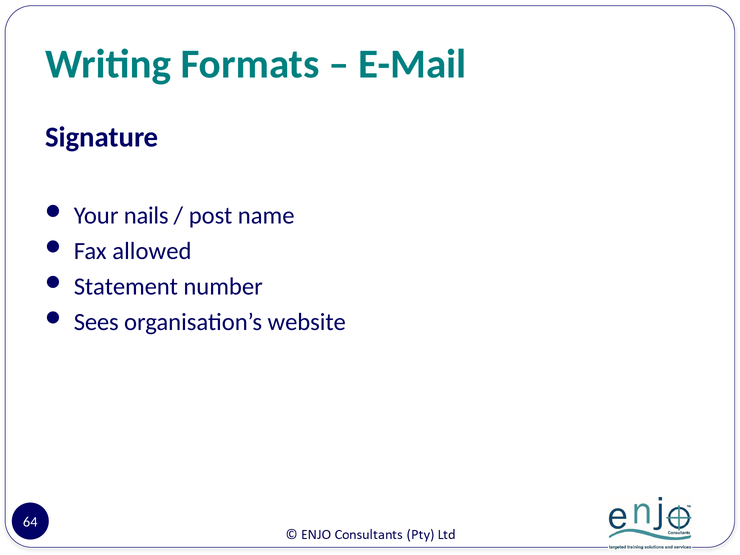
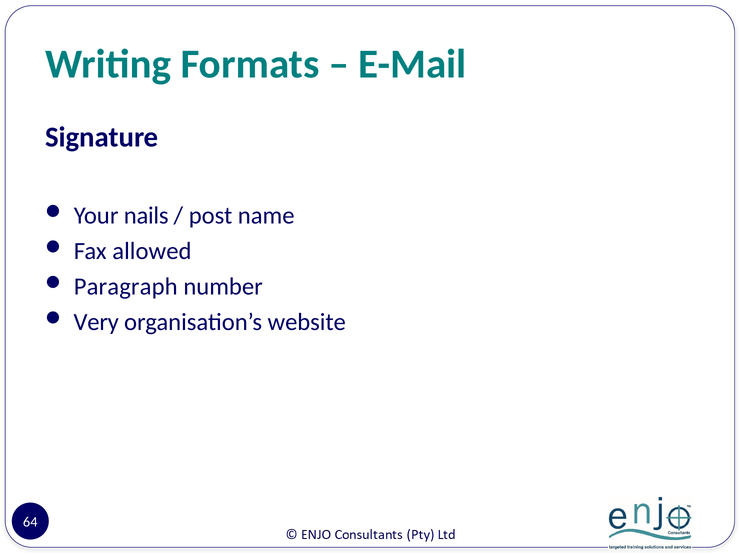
Statement: Statement -> Paragraph
Sees: Sees -> Very
